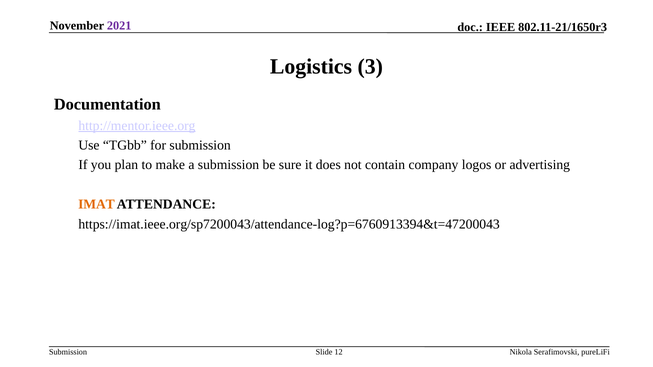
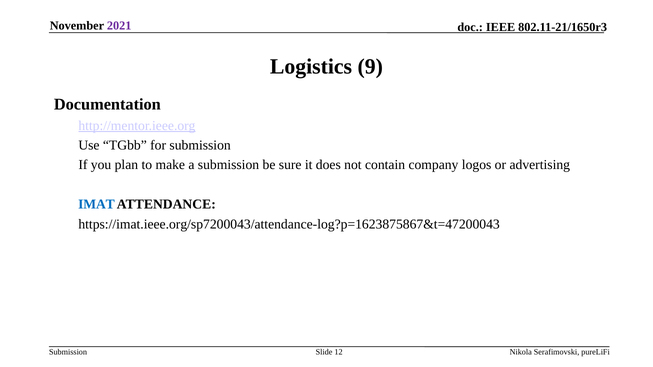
3: 3 -> 9
IMAT colour: orange -> blue
https://imat.ieee.org/sp7200043/attendance-log?p=6760913394&t=47200043: https://imat.ieee.org/sp7200043/attendance-log?p=6760913394&t=47200043 -> https://imat.ieee.org/sp7200043/attendance-log?p=1623875867&t=47200043
